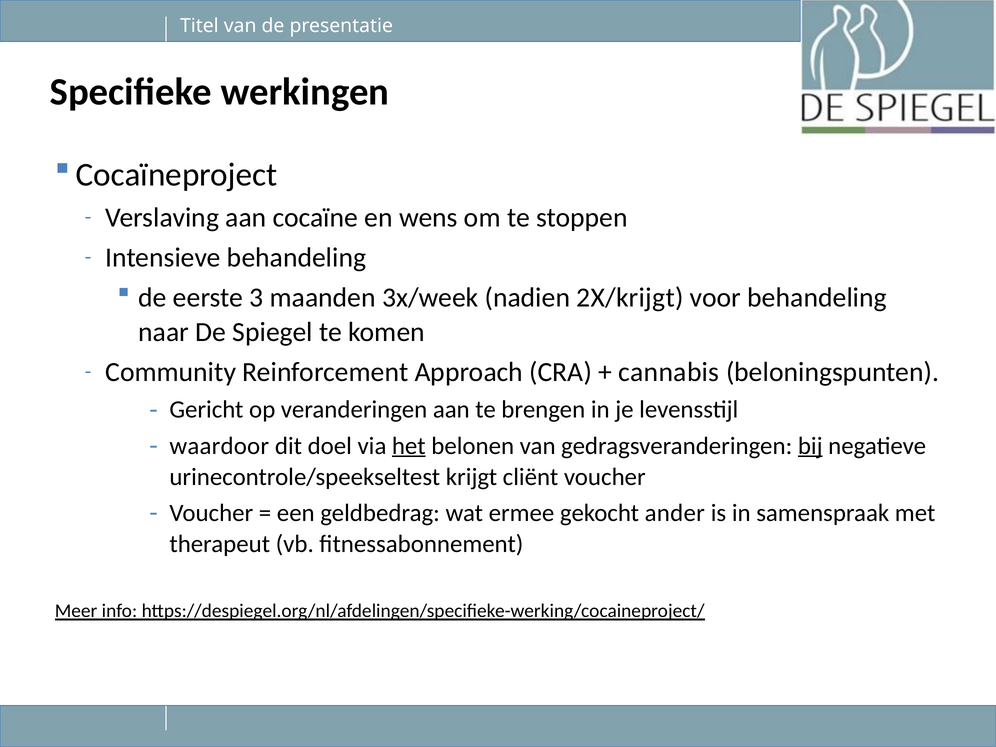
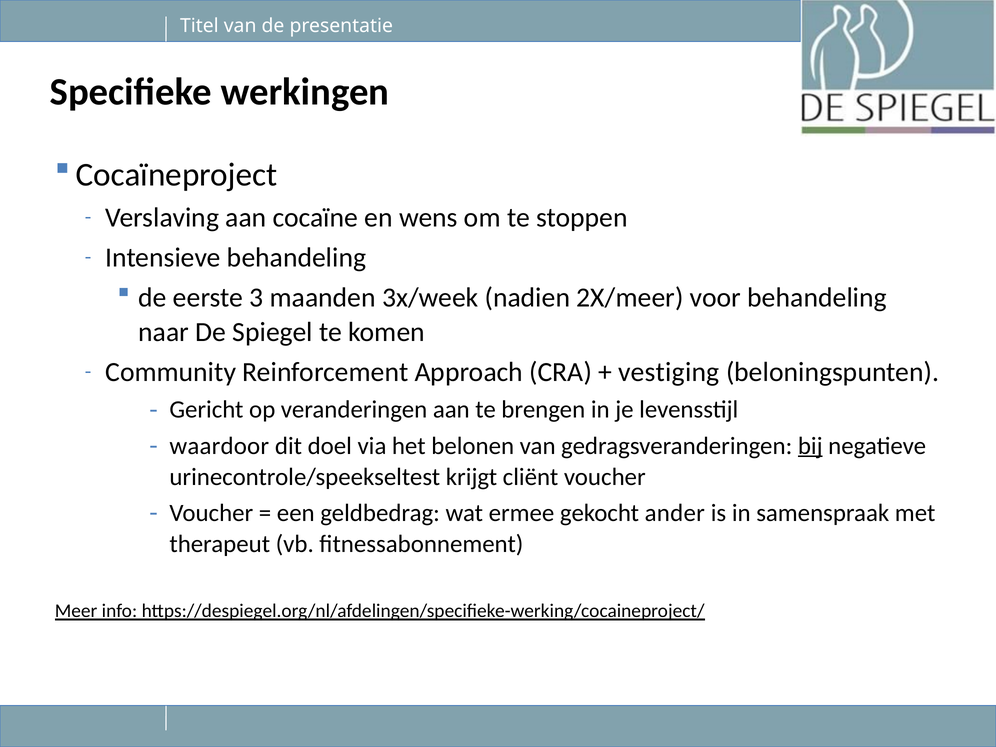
2X/krijgt: 2X/krijgt -> 2X/meer
cannabis: cannabis -> vestiging
het underline: present -> none
